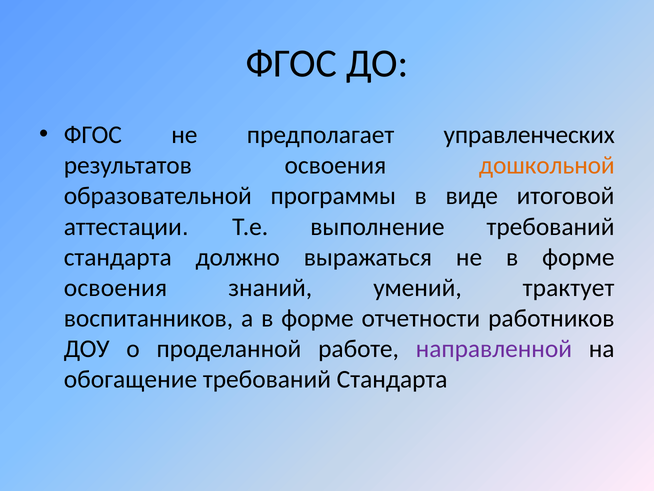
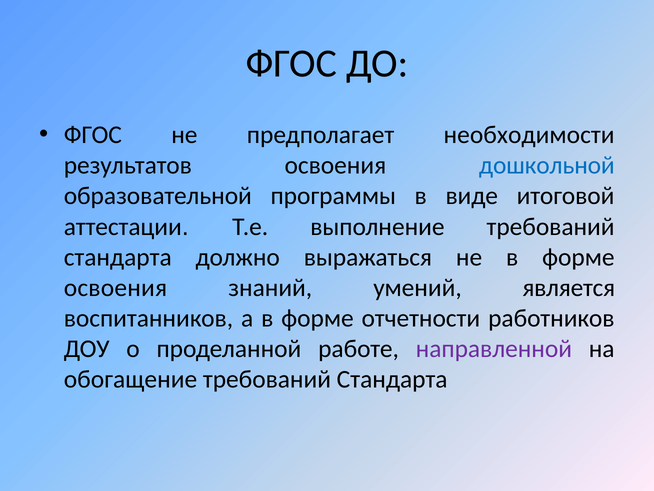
управленческих: управленческих -> необходимости
дошкольной colour: orange -> blue
трактует: трактует -> является
